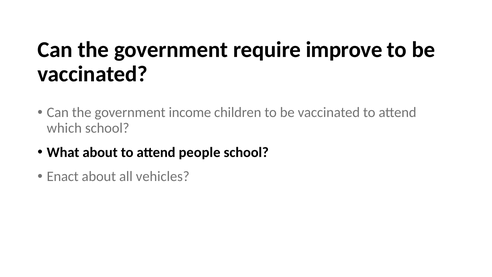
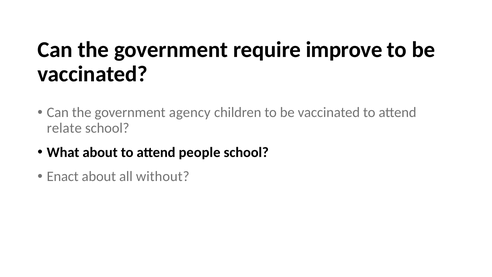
income: income -> agency
which: which -> relate
vehicles: vehicles -> without
